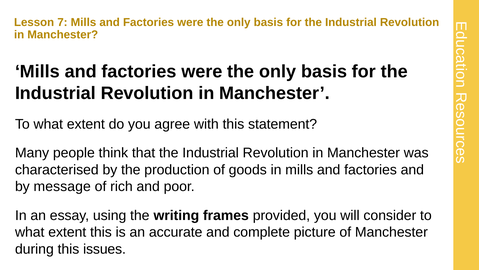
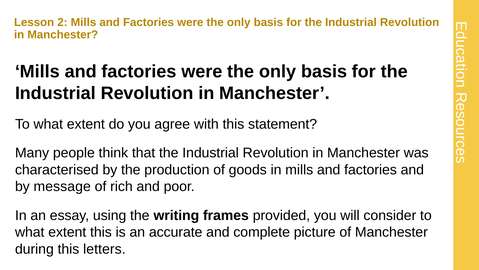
7: 7 -> 2
issues: issues -> letters
